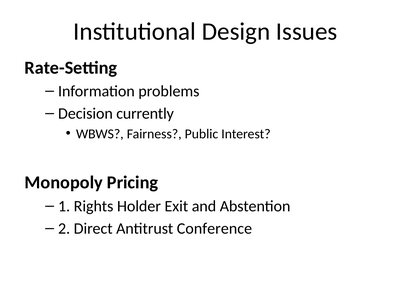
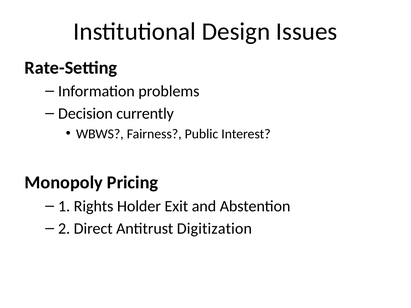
Conference: Conference -> Digitization
